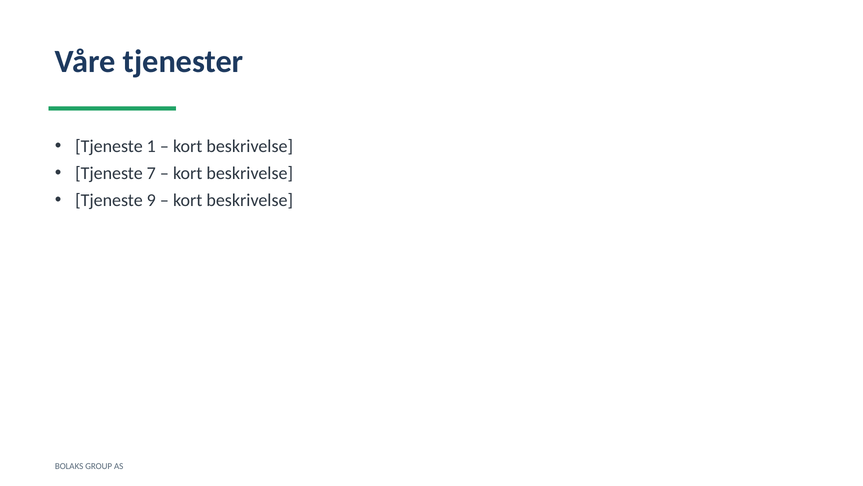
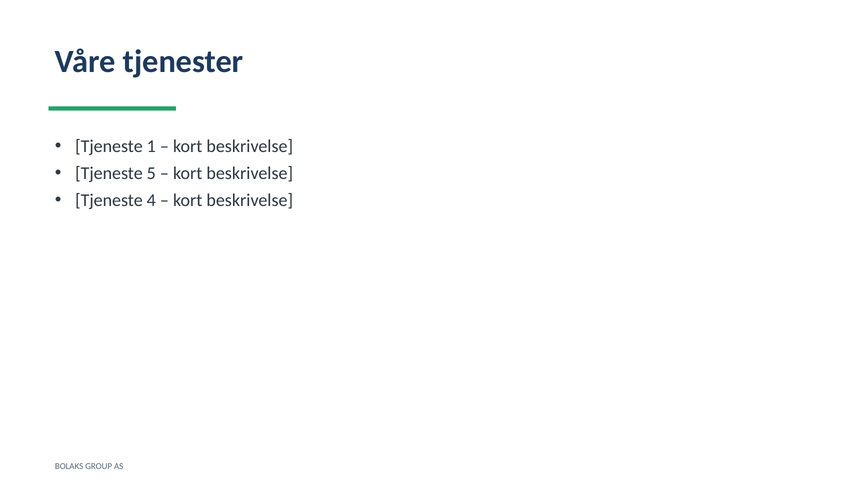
7: 7 -> 5
9: 9 -> 4
